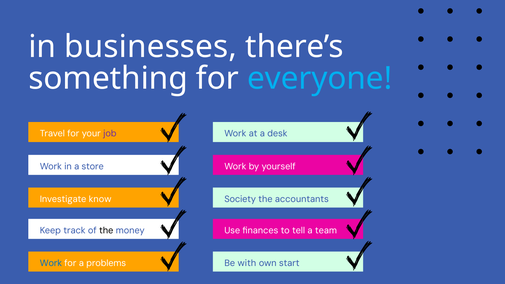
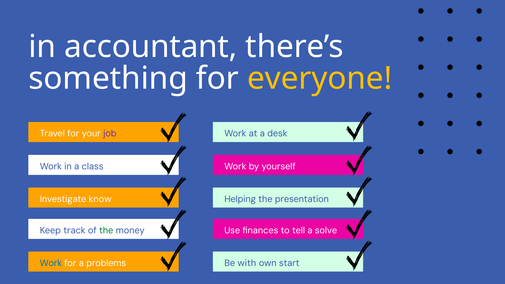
businesses: businesses -> accountant
everyone colour: light blue -> yellow
store: store -> class
Society: Society -> Helping
accountants: accountants -> presentation
the at (106, 230) colour: black -> green
team: team -> solve
